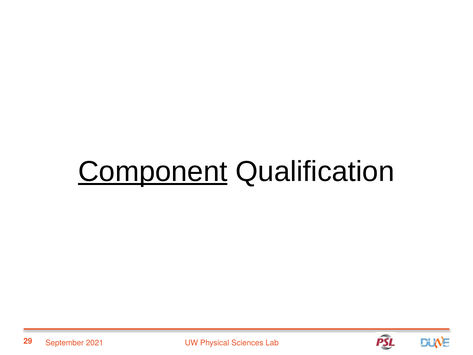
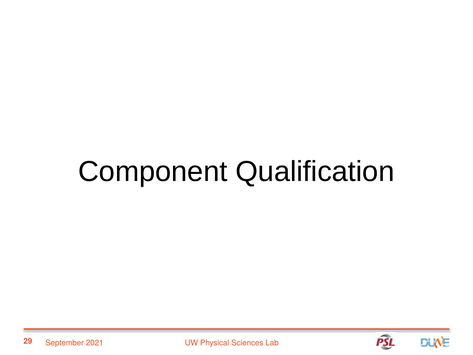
Component underline: present -> none
